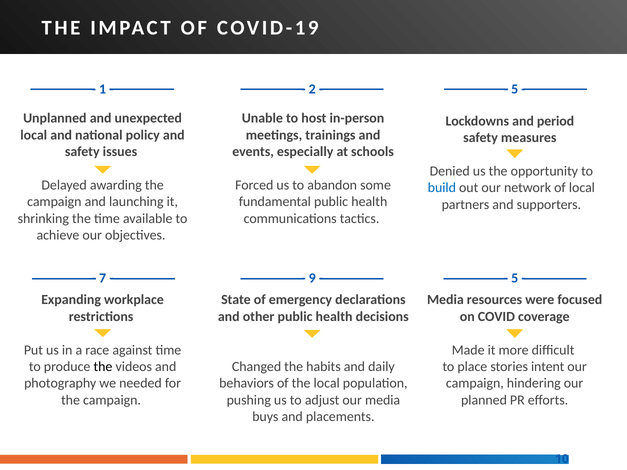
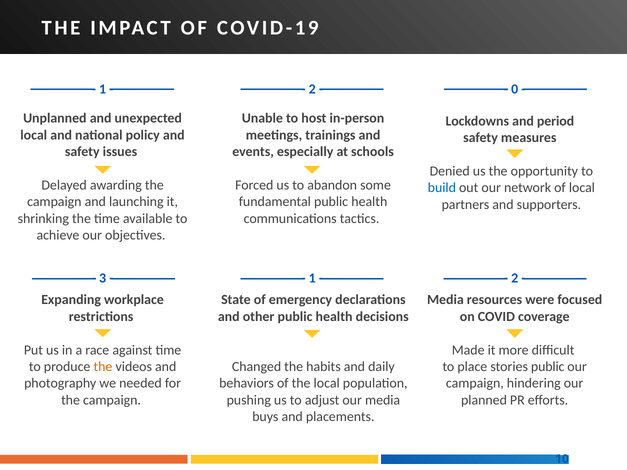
5 at (515, 89): 5 -> 0
7: 7 -> 3
9 at (312, 278): 9 -> 1
5 at (515, 278): 5 -> 2
the at (103, 367) colour: black -> orange
stories intent: intent -> public
